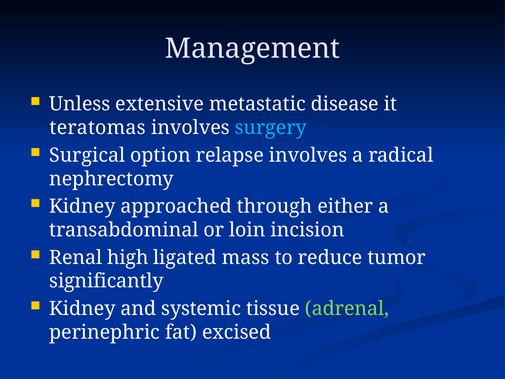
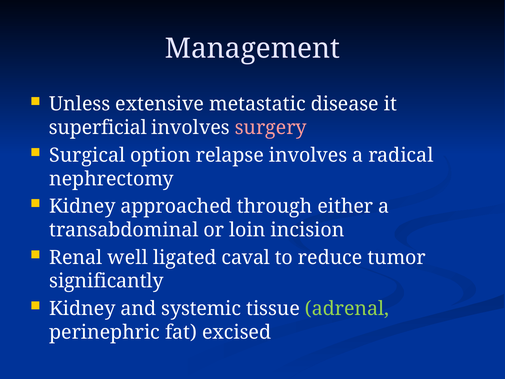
teratomas: teratomas -> superficial
surgery colour: light blue -> pink
high: high -> well
mass: mass -> caval
